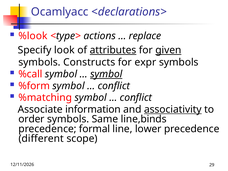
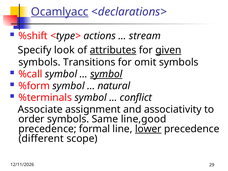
Ocamlyacc underline: none -> present
%look: %look -> %shift
replace: replace -> stream
Constructs: Constructs -> Transitions
expr: expr -> omit
conflict at (114, 86): conflict -> natural
%matching: %matching -> %terminals
information: information -> assignment
associativity underline: present -> none
line,binds: line,binds -> line,good
lower underline: none -> present
